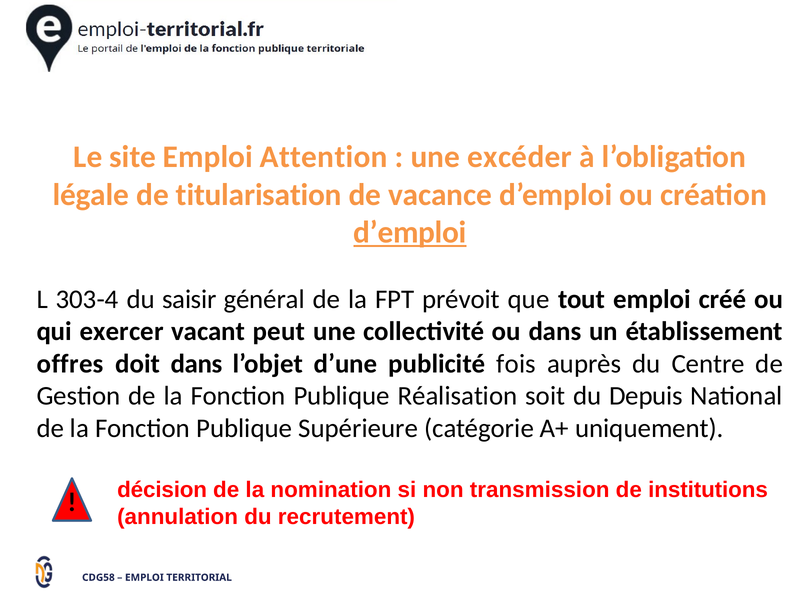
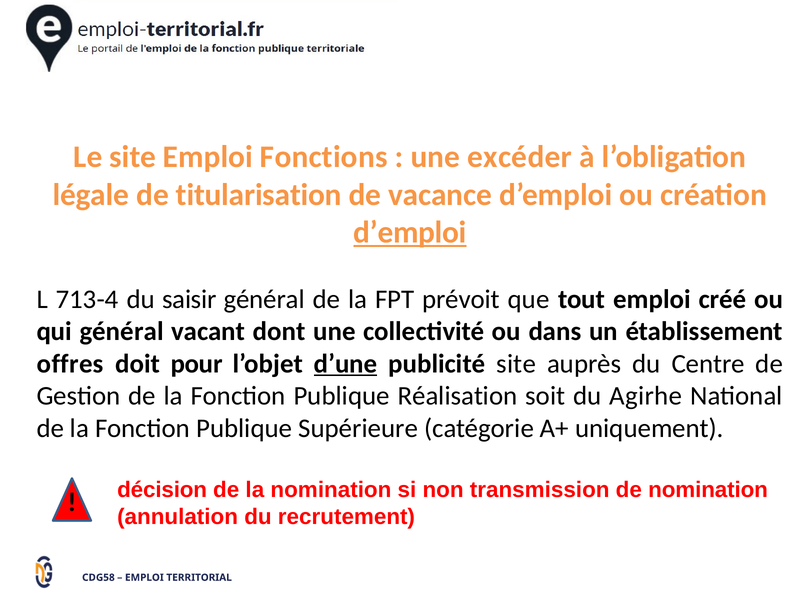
Attention: Attention -> Fonctions
303-4: 303-4 -> 713-4
qui exercer: exercer -> général
peut: peut -> dont
doit dans: dans -> pour
d’une underline: none -> present
publicité fois: fois -> site
Depuis: Depuis -> Agirhe
de institutions: institutions -> nomination
